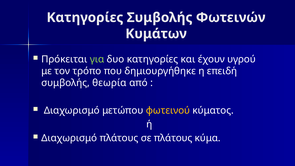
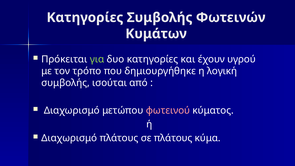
επειδή: επειδή -> λογική
θεωρία: θεωρία -> ισούται
φωτεινού colour: yellow -> pink
